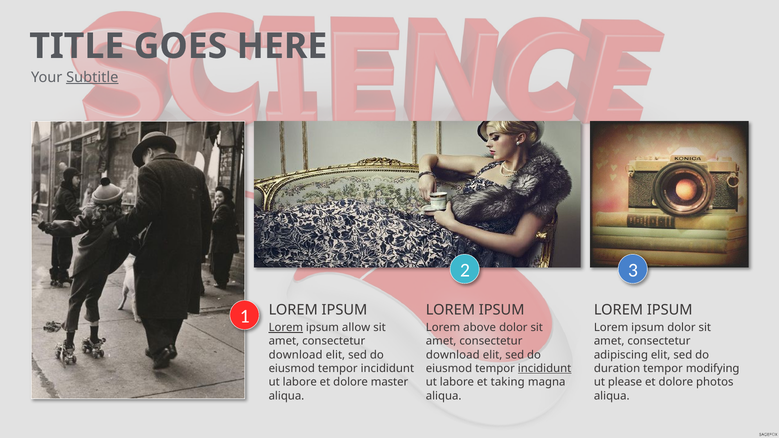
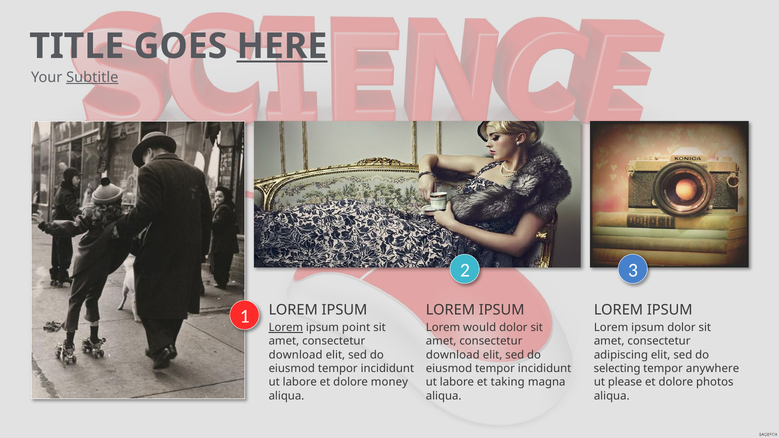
HERE underline: none -> present
allow: allow -> point
above: above -> would
incididunt at (545, 369) underline: present -> none
duration: duration -> selecting
modifying: modifying -> anywhere
master: master -> money
